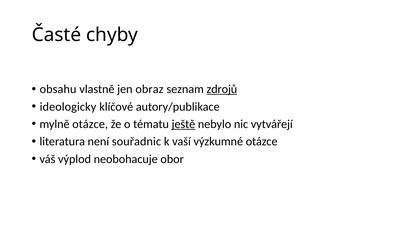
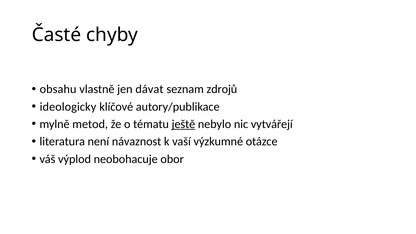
obraz: obraz -> dávat
zdrojů underline: present -> none
mylně otázce: otázce -> metod
souřadnic: souřadnic -> návaznost
